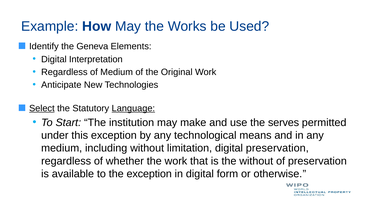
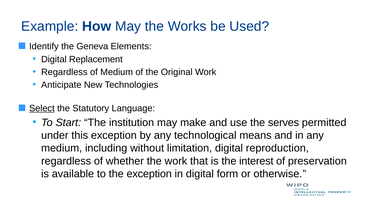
Interpretation: Interpretation -> Replacement
Language underline: present -> none
digital preservation: preservation -> reproduction
the without: without -> interest
